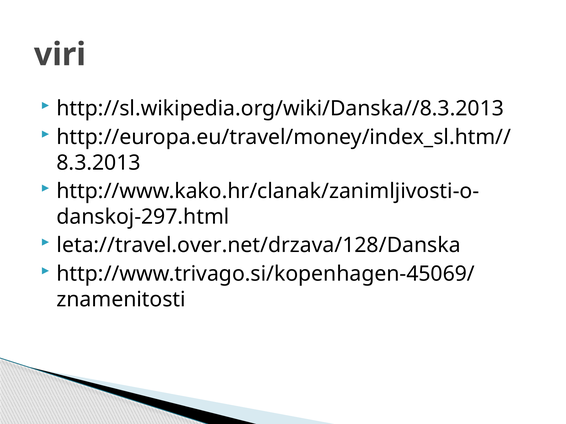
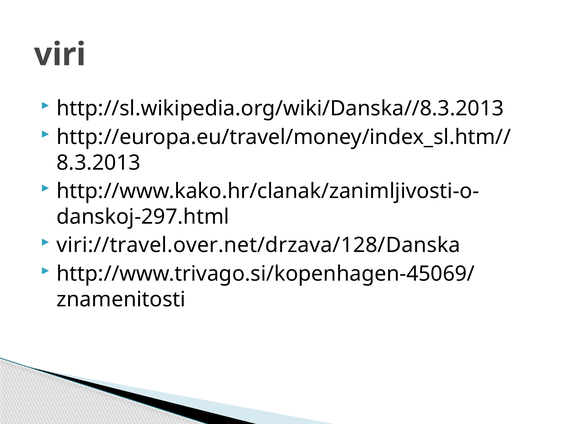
leta://travel.over.net/drzava/128/Danska: leta://travel.over.net/drzava/128/Danska -> viri://travel.over.net/drzava/128/Danska
